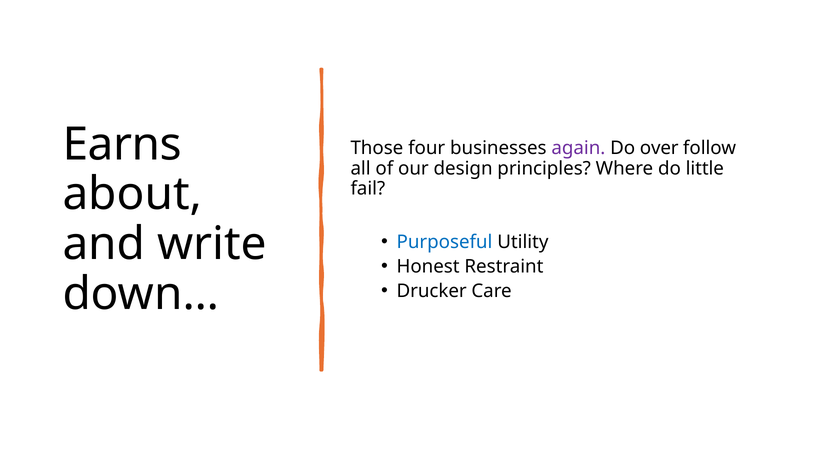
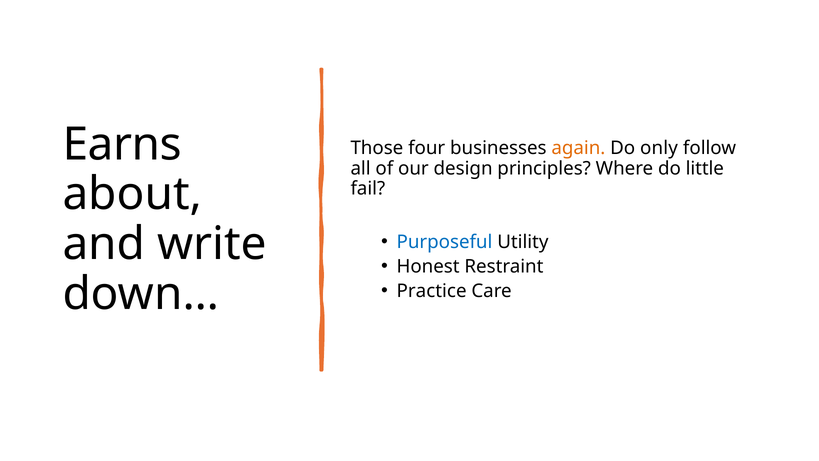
again colour: purple -> orange
over: over -> only
Drucker: Drucker -> Practice
